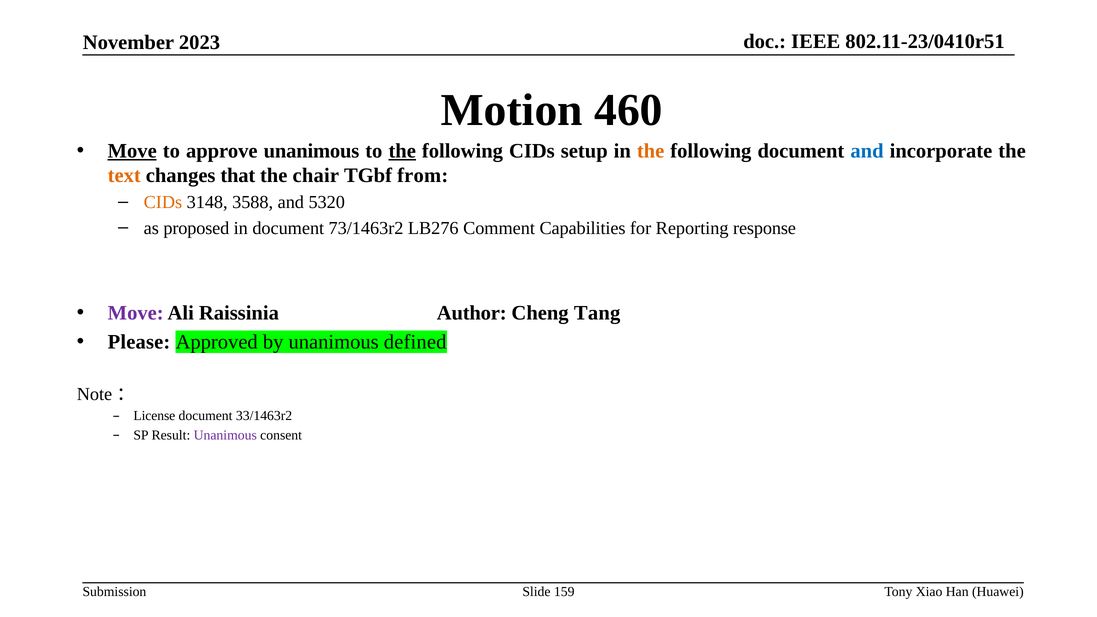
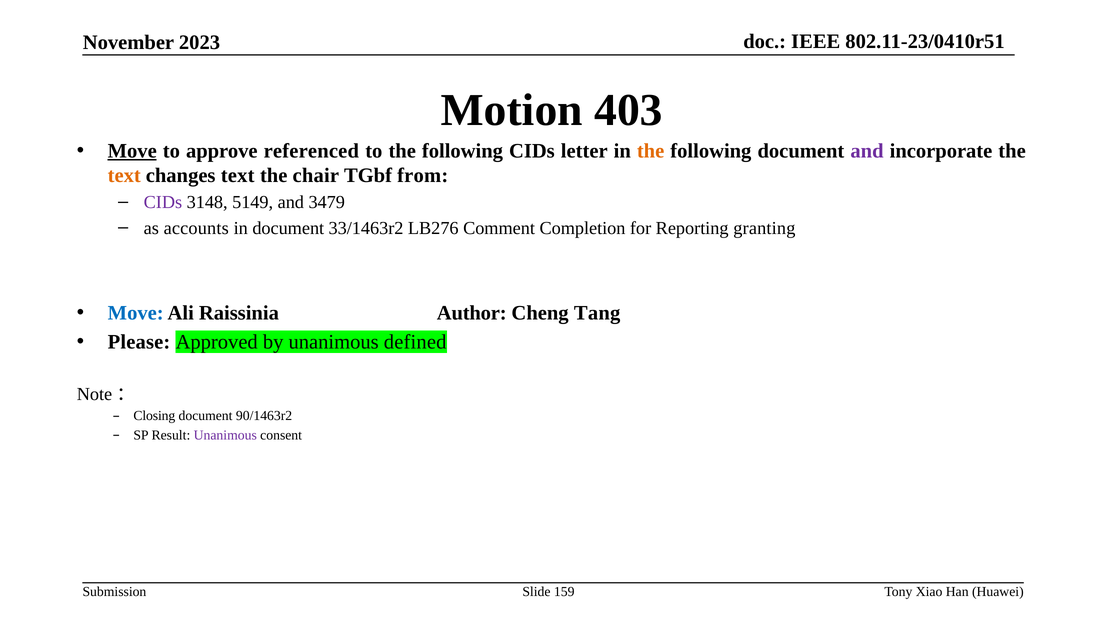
460: 460 -> 403
approve unanimous: unanimous -> referenced
the at (402, 151) underline: present -> none
setup: setup -> letter
and at (867, 151) colour: blue -> purple
changes that: that -> text
CIDs at (163, 202) colour: orange -> purple
3588: 3588 -> 5149
5320: 5320 -> 3479
proposed: proposed -> accounts
73/1463r2: 73/1463r2 -> 33/1463r2
Capabilities: Capabilities -> Completion
response: response -> granting
Move at (136, 313) colour: purple -> blue
License: License -> Closing
33/1463r2: 33/1463r2 -> 90/1463r2
